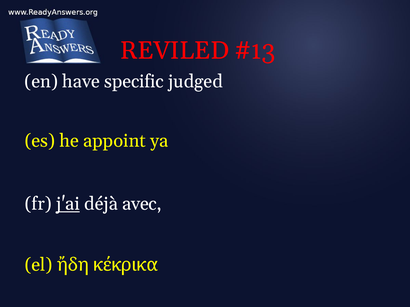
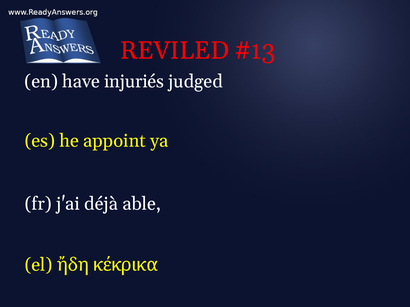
specific: specific -> injuriés
j'ai underline: present -> none
avec: avec -> able
